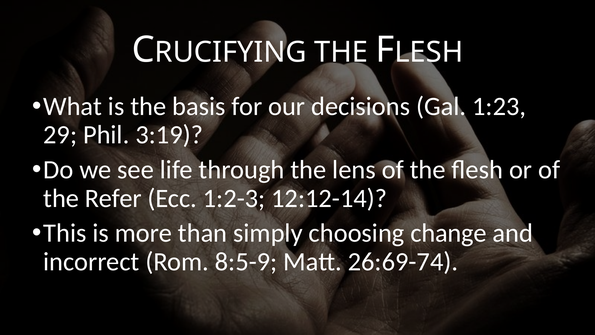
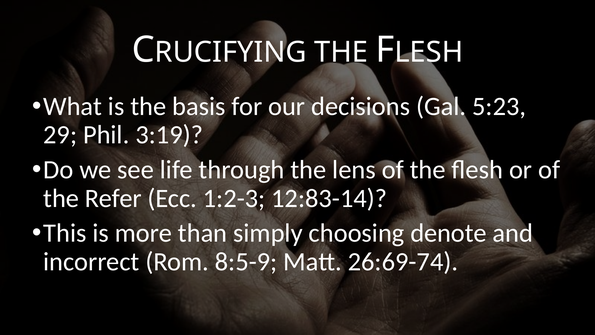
1:23: 1:23 -> 5:23
12:12-14: 12:12-14 -> 12:83-14
change: change -> denote
